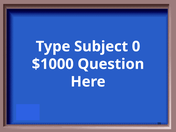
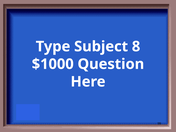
0: 0 -> 8
